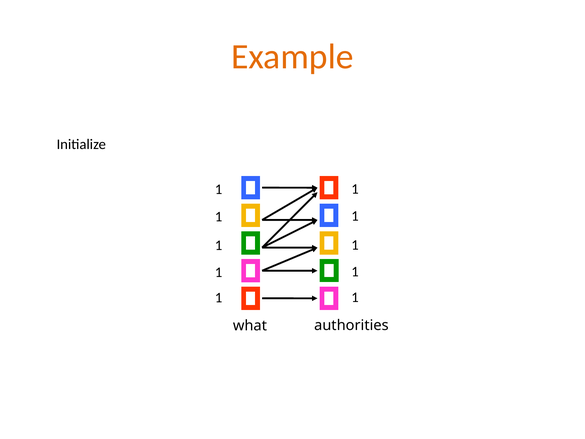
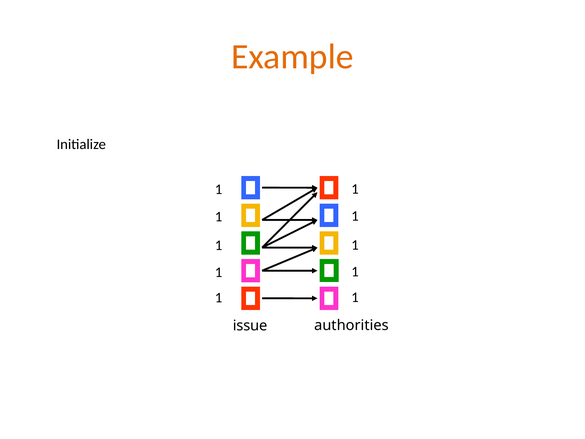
what: what -> issue
